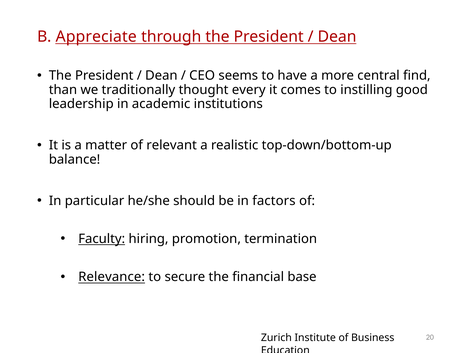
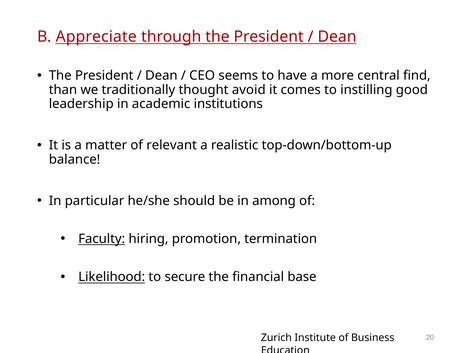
every: every -> avoid
factors: factors -> among
Relevance: Relevance -> Likelihood
